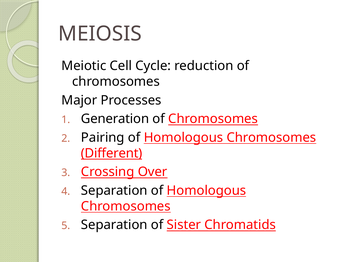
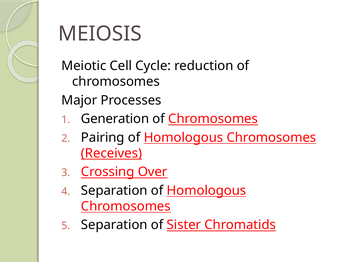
Different: Different -> Receives
